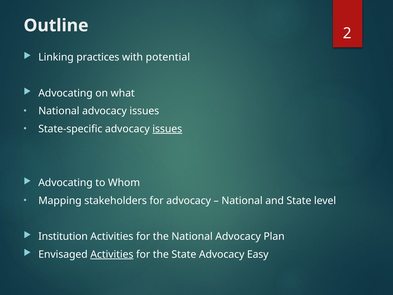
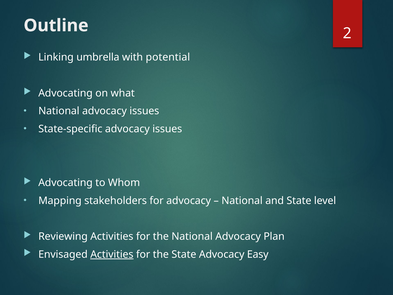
practices: practices -> umbrella
issues at (167, 129) underline: present -> none
Institution: Institution -> Reviewing
